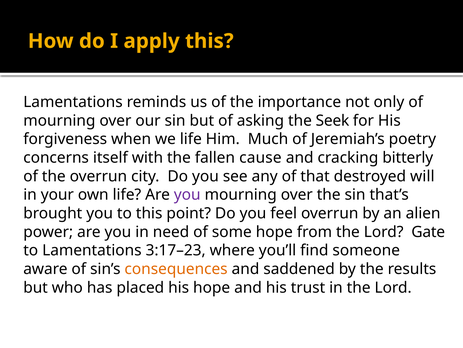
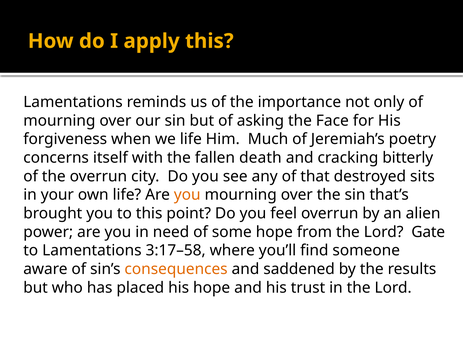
Seek: Seek -> Face
cause: cause -> death
will: will -> sits
you at (187, 194) colour: purple -> orange
3:17–23: 3:17–23 -> 3:17–58
